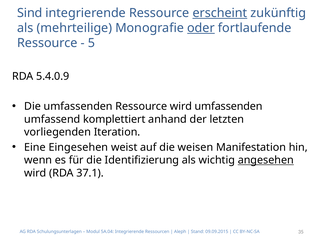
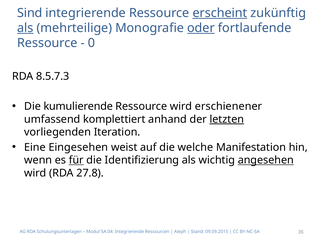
als at (25, 28) underline: none -> present
5: 5 -> 0
5.4.0.9: 5.4.0.9 -> 8.5.7.3
Die umfassenden: umfassenden -> kumulierende
wird umfassenden: umfassenden -> erschienener
letzten underline: none -> present
weisen: weisen -> welche
für underline: none -> present
37.1: 37.1 -> 27.8
